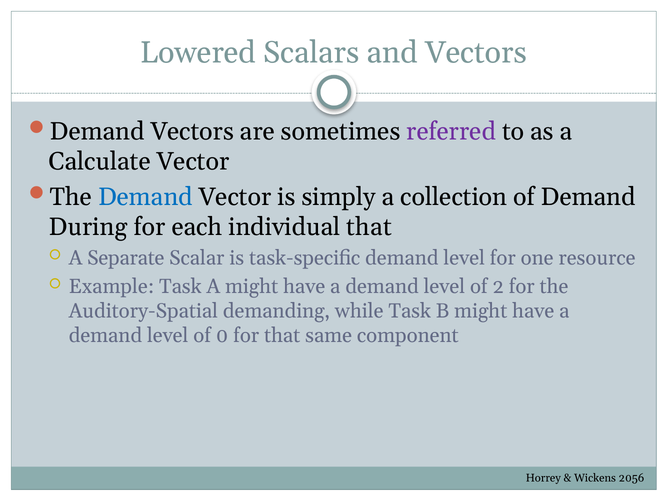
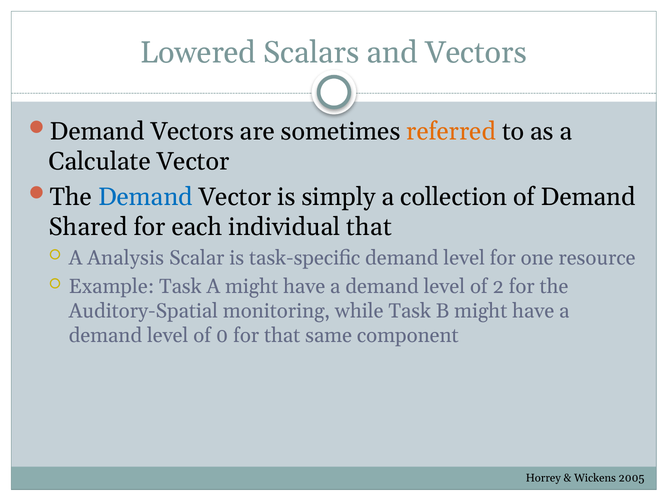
referred colour: purple -> orange
During: During -> Shared
Separate: Separate -> Analysis
demanding: demanding -> monitoring
2056: 2056 -> 2005
